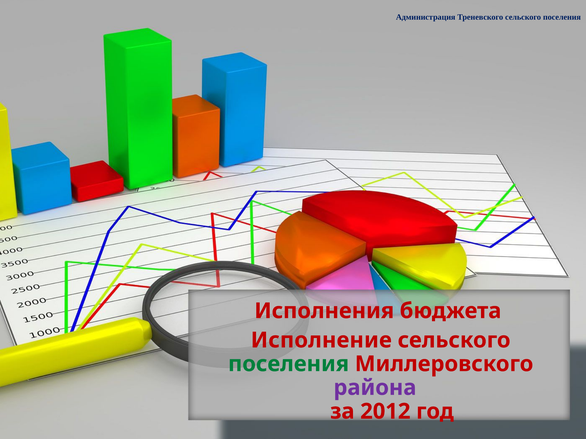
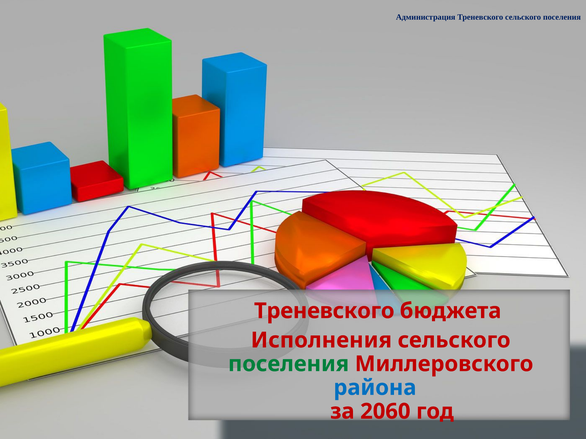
Исполнения at (324, 311): Исполнения -> Треневского
Исполнение: Исполнение -> Исполнения
района colour: purple -> blue
2012: 2012 -> 2060
